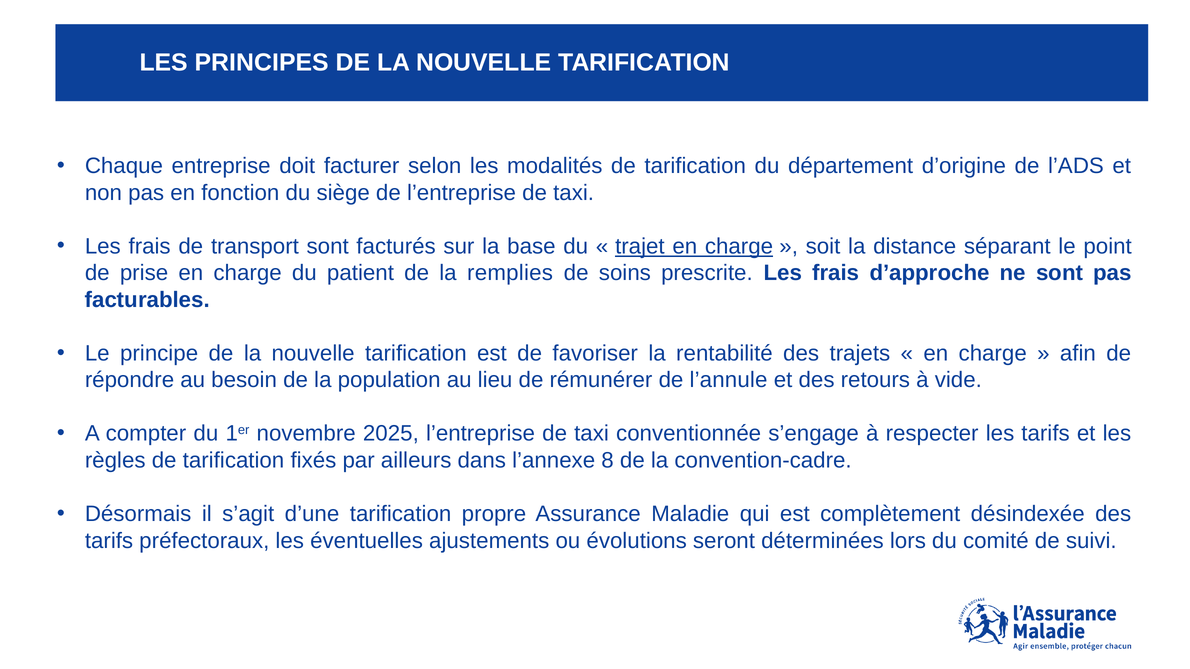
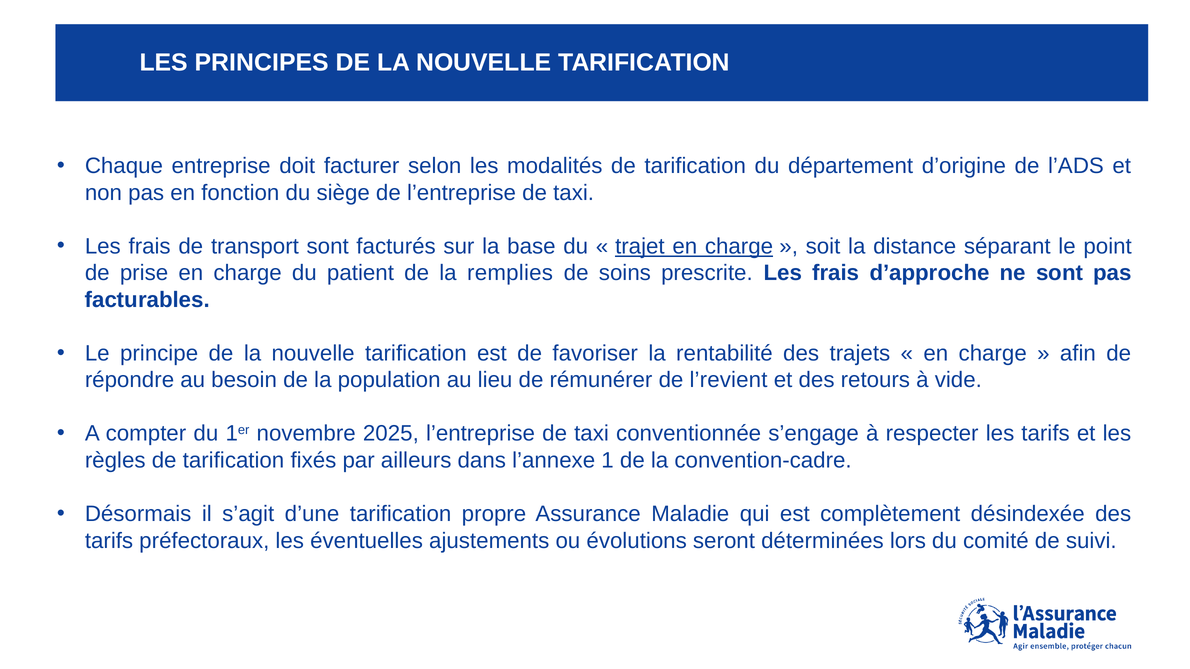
l’annule: l’annule -> l’revient
8: 8 -> 1
